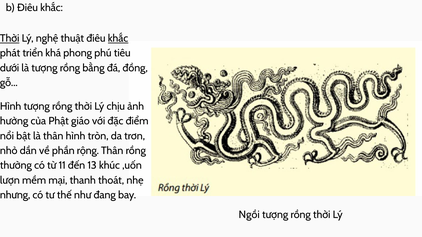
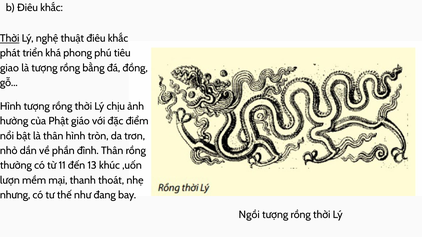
khắc at (118, 38) underline: present -> none
dưới: dưới -> giao
rộng: rộng -> đình
